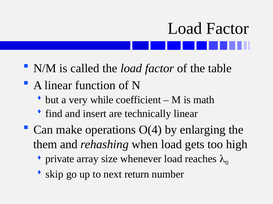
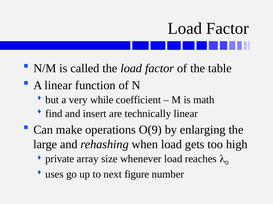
O(4: O(4 -> O(9
them: them -> large
skip: skip -> uses
return: return -> figure
